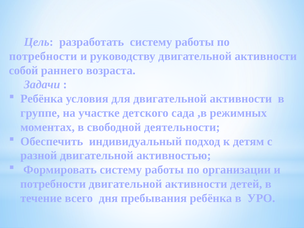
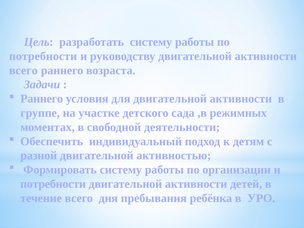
собой at (24, 70): собой -> всего
Ребёнка at (42, 99): Ребёнка -> Раннего
